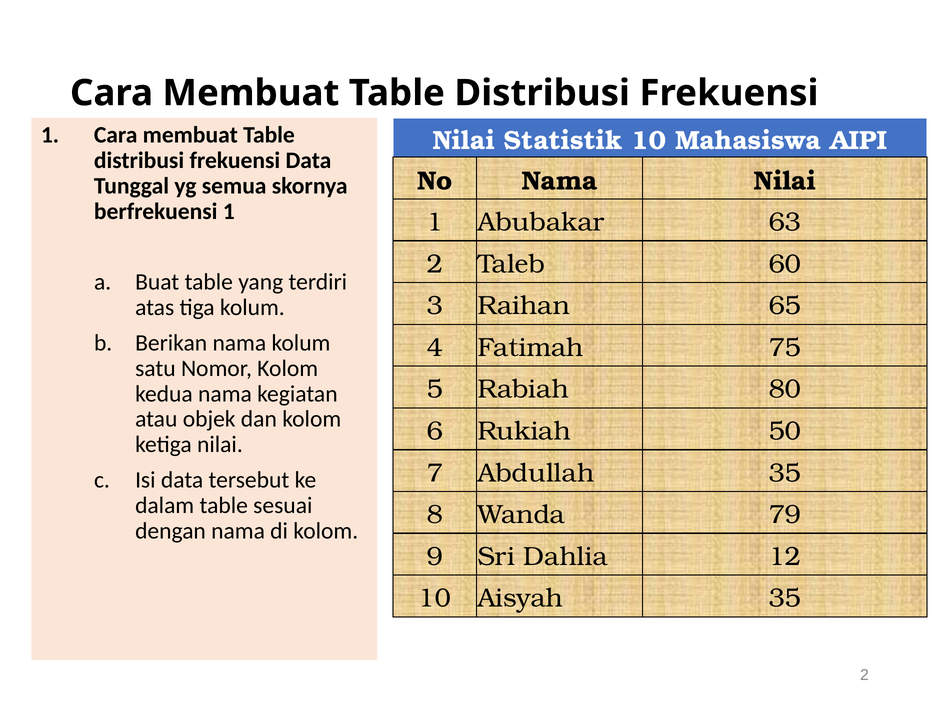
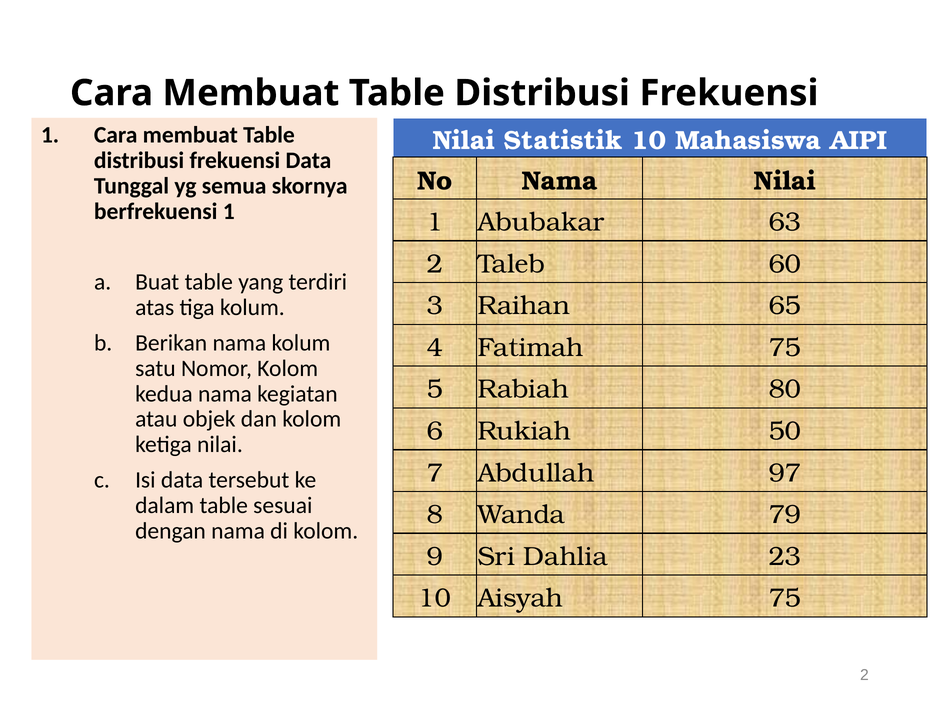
Abdullah 35: 35 -> 97
12: 12 -> 23
Aisyah 35: 35 -> 75
